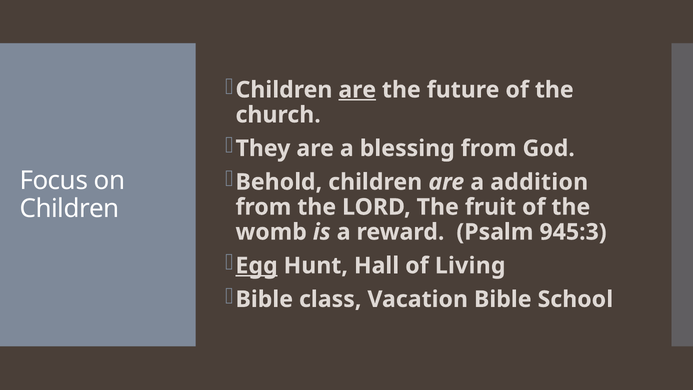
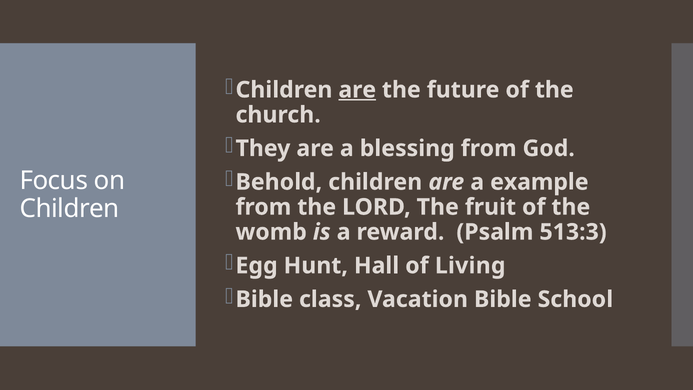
addition: addition -> example
945:3: 945:3 -> 513:3
Egg underline: present -> none
